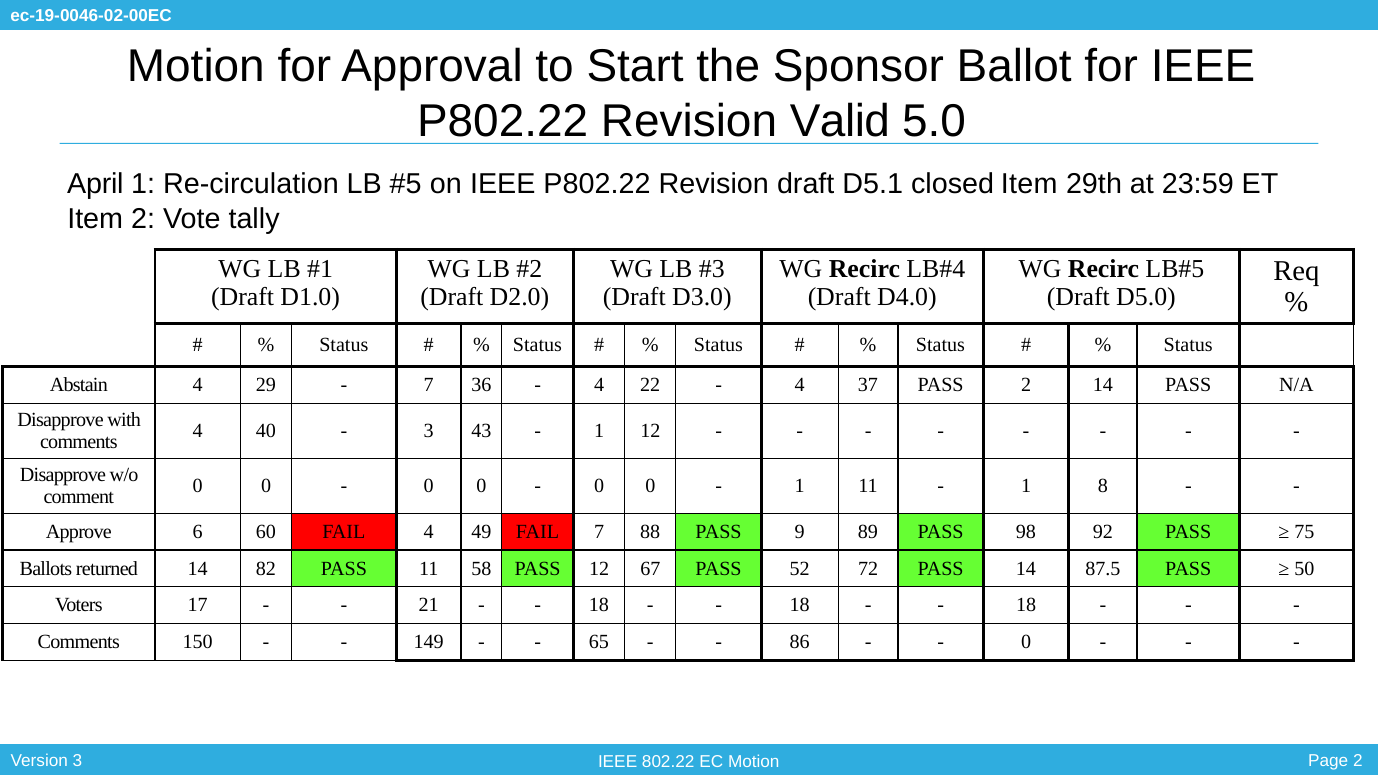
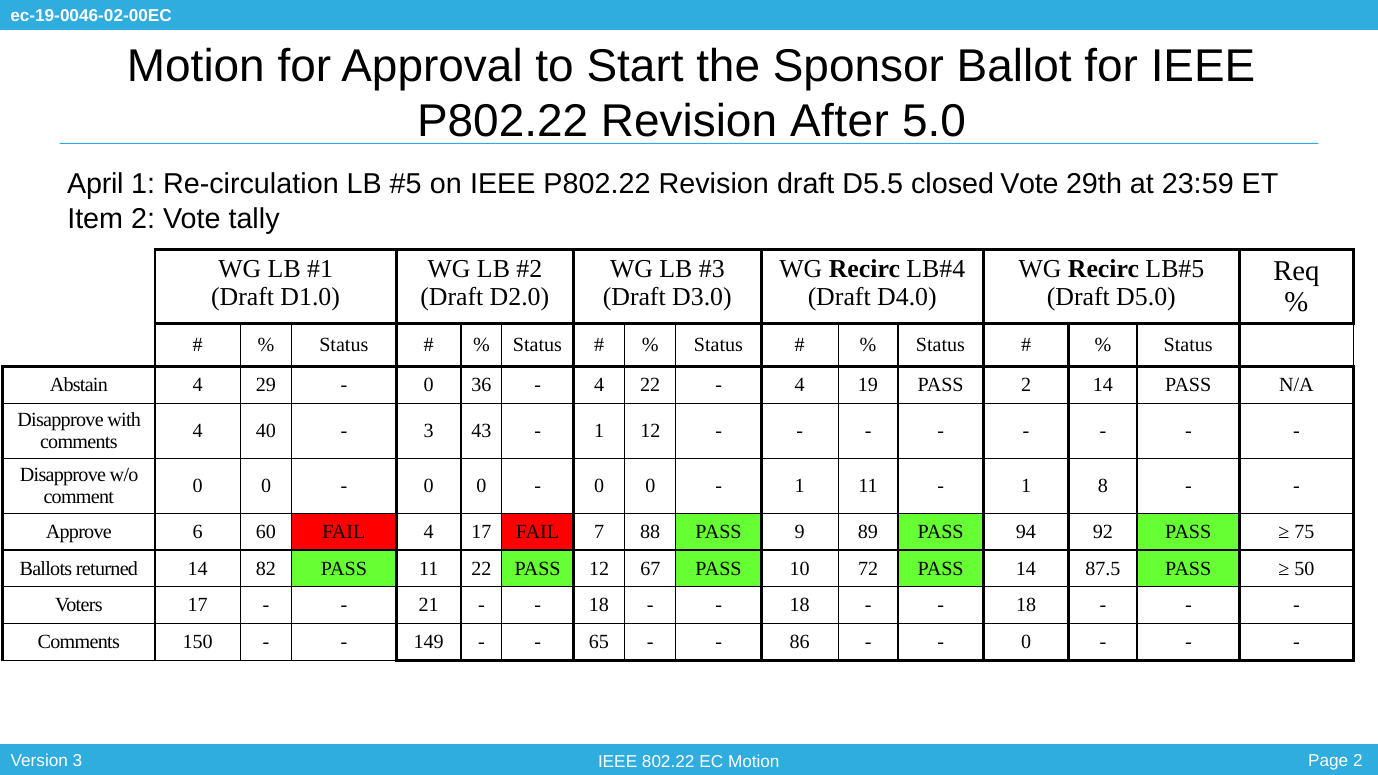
Valid: Valid -> After
D5.1: D5.1 -> D5.5
closed Item: Item -> Vote
7 at (429, 385): 7 -> 0
37: 37 -> 19
4 49: 49 -> 17
98: 98 -> 94
11 58: 58 -> 22
52: 52 -> 10
